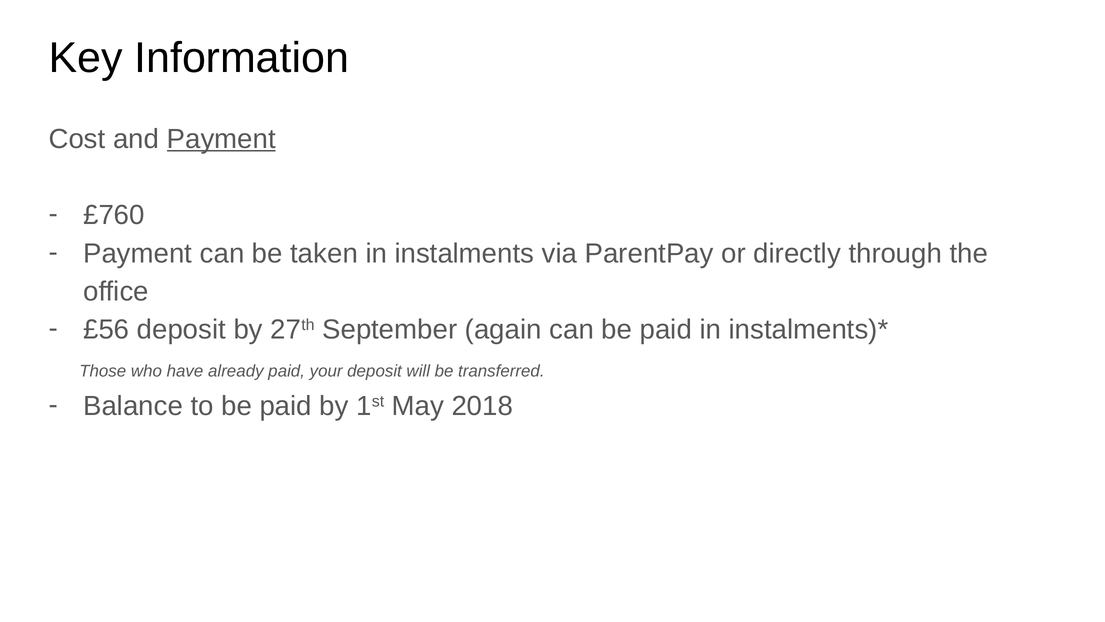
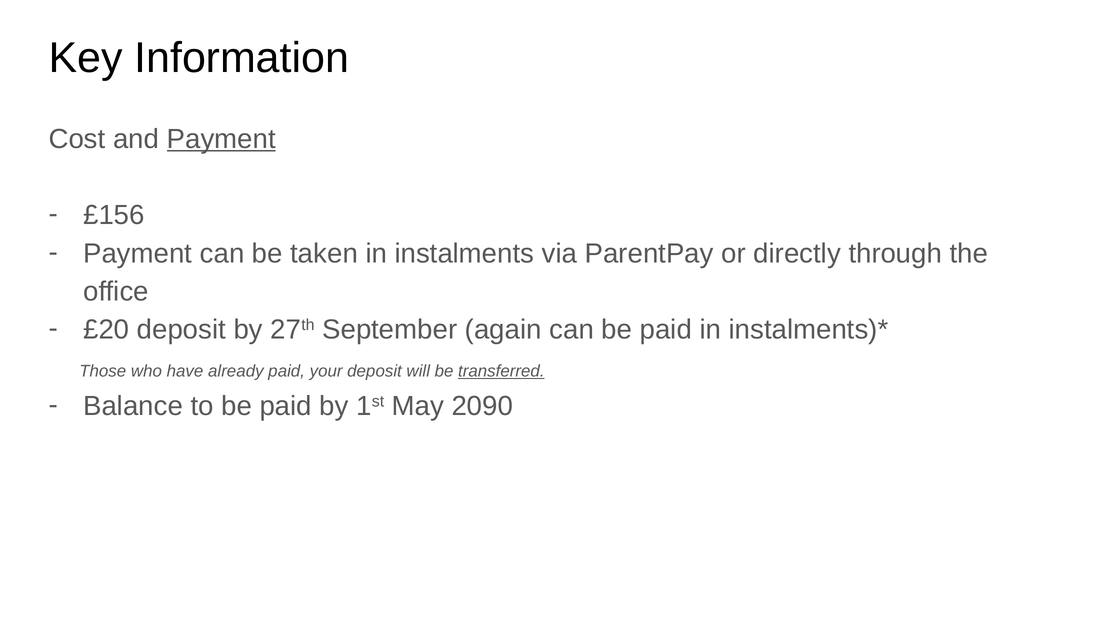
£760: £760 -> £156
£56: £56 -> £20
transferred underline: none -> present
2018: 2018 -> 2090
